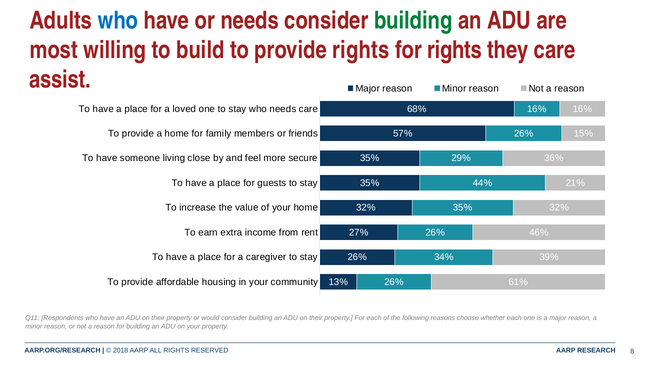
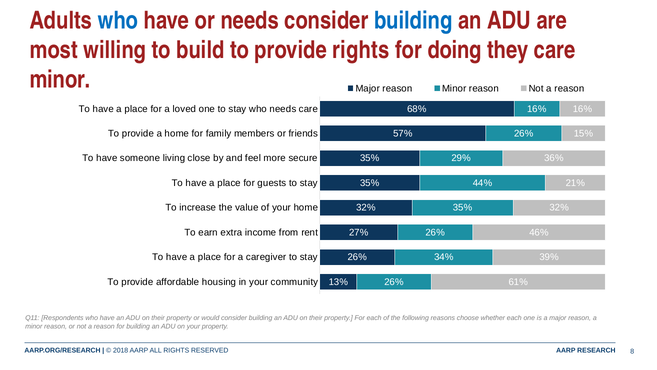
building at (413, 20) colour: green -> blue
for rights: rights -> doing
assist at (60, 80): assist -> minor
